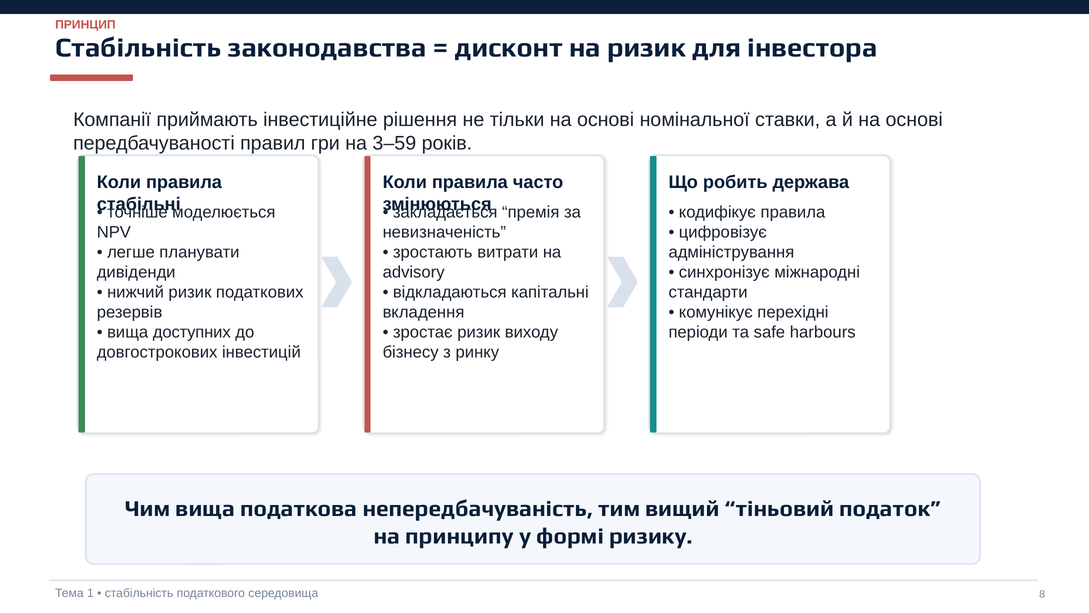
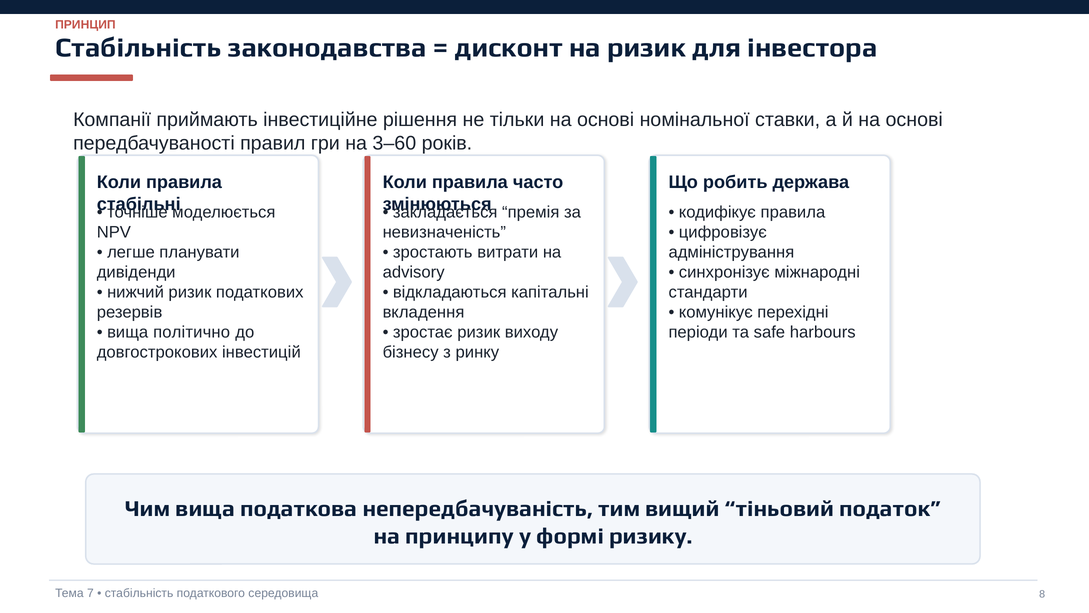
3–59: 3–59 -> 3–60
доступних: доступних -> політично
1: 1 -> 7
